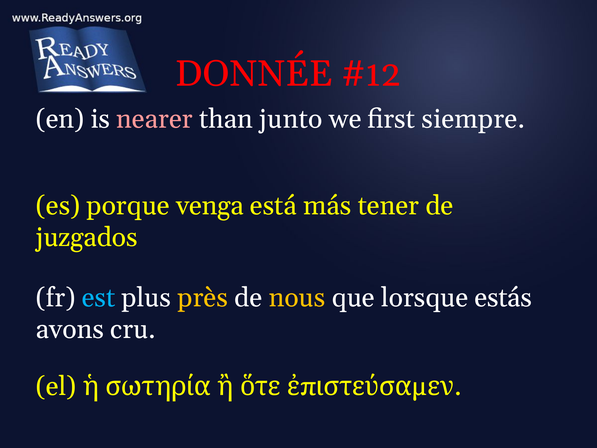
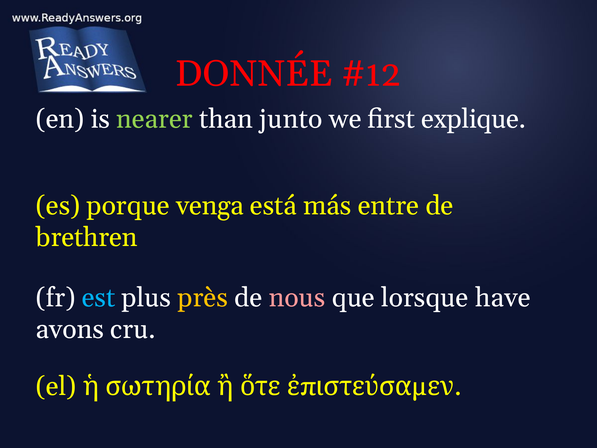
nearer colour: pink -> light green
siempre: siempre -> explique
tener: tener -> entre
juzgados: juzgados -> brethren
nous colour: yellow -> pink
estás: estás -> have
